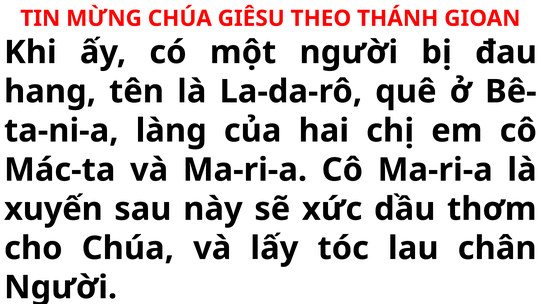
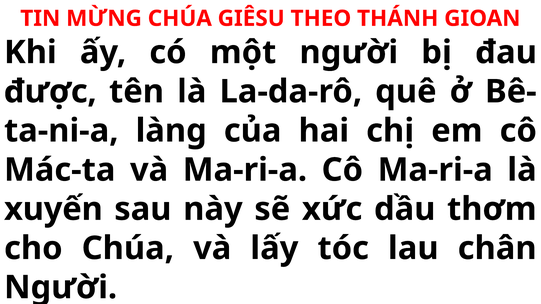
hang: hang -> được
